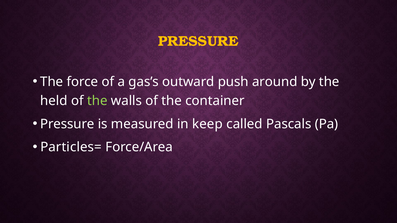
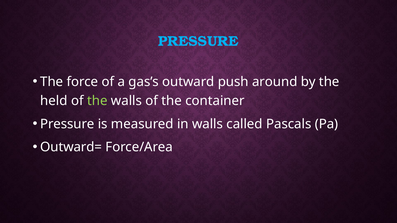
PRESSURE at (198, 41) colour: yellow -> light blue
in keep: keep -> walls
Particles=: Particles= -> Outward=
